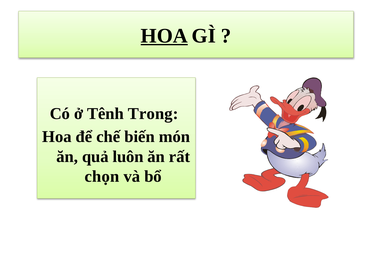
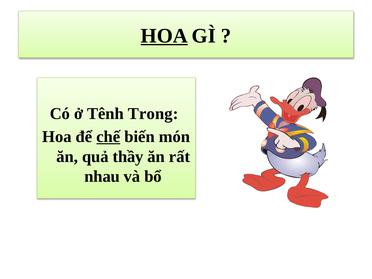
chế underline: none -> present
luôn: luôn -> thầy
chọn: chọn -> nhau
